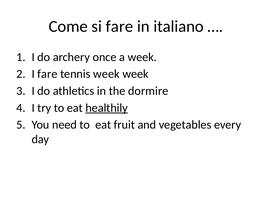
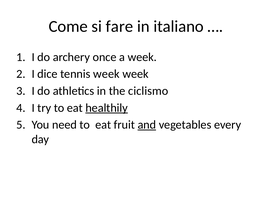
I fare: fare -> dice
dormire: dormire -> ciclismo
and underline: none -> present
